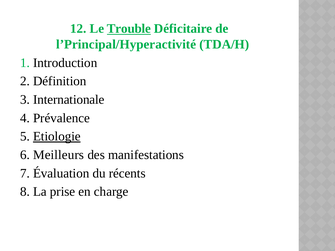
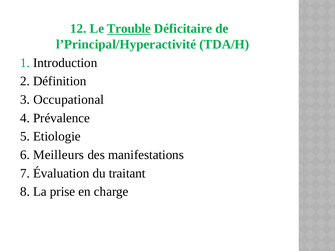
Internationale: Internationale -> Occupational
Etiologie underline: present -> none
récents: récents -> traitant
